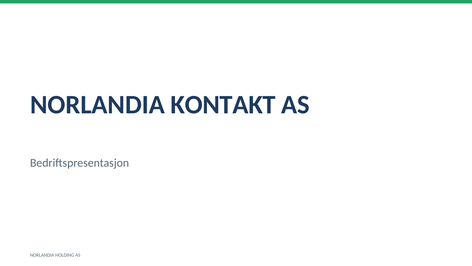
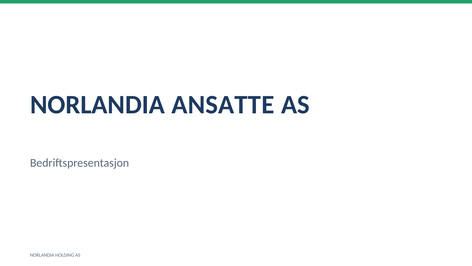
KONTAKT: KONTAKT -> ANSATTE
